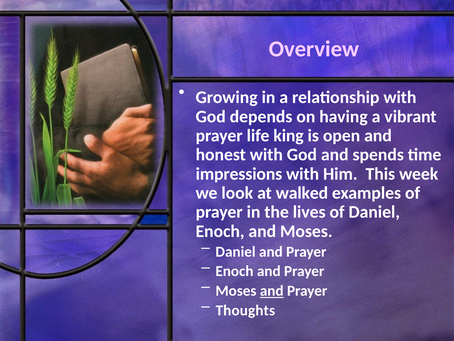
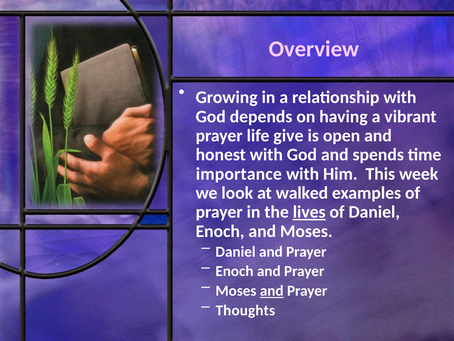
king: king -> give
impressions: impressions -> importance
lives underline: none -> present
